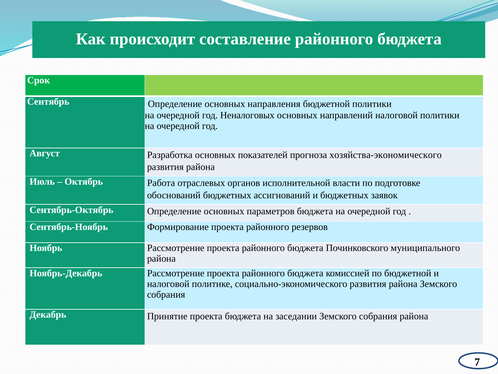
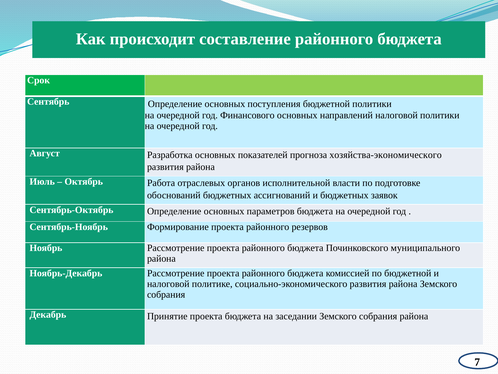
направления: направления -> поступления
Неналоговых: Неналоговых -> Финансового
